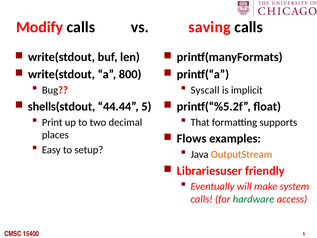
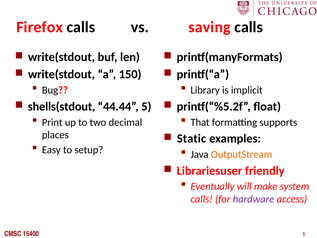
Modify: Modify -> Firefox
800: 800 -> 150
Syscall: Syscall -> Library
Flows: Flows -> Static
hardware colour: green -> purple
